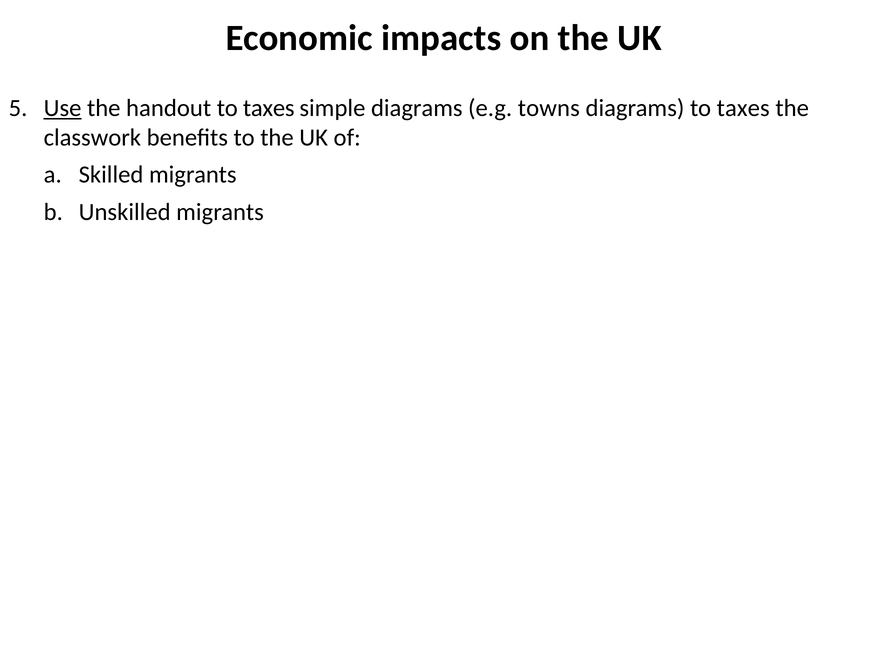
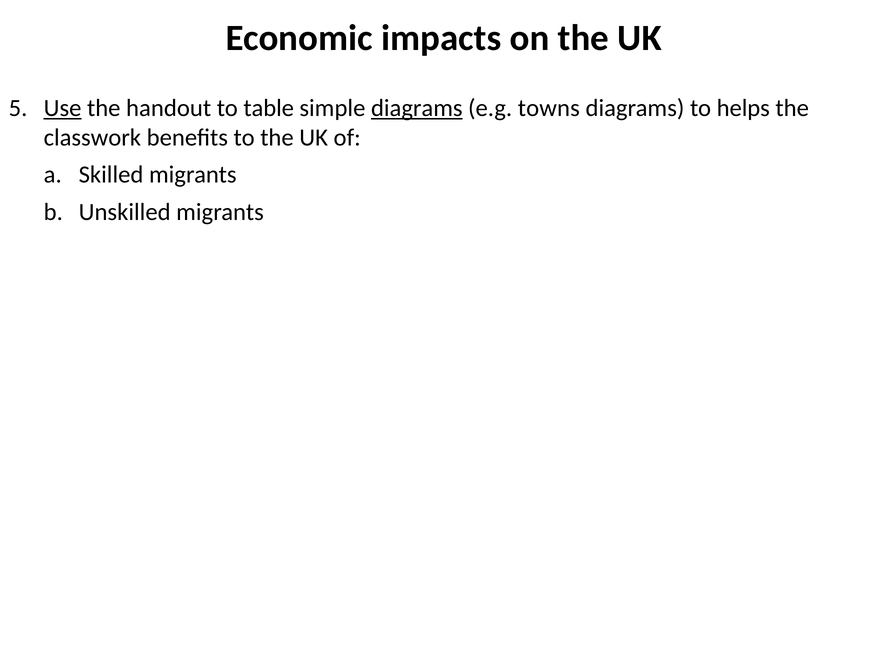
handout to taxes: taxes -> table
diagrams at (417, 108) underline: none -> present
diagrams to taxes: taxes -> helps
